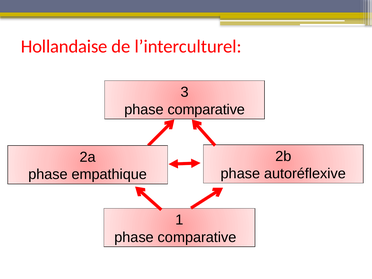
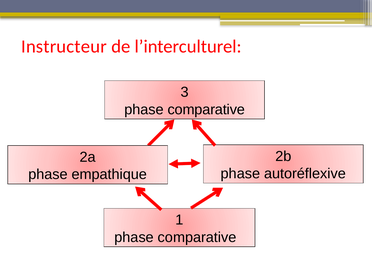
Hollandaise: Hollandaise -> Instructeur
